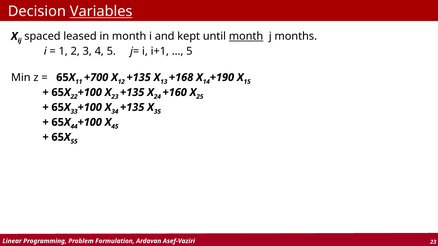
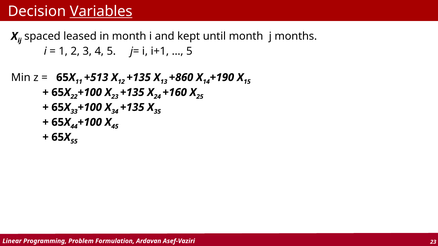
month at (246, 36) underline: present -> none
+700: +700 -> +513
+168: +168 -> +860
